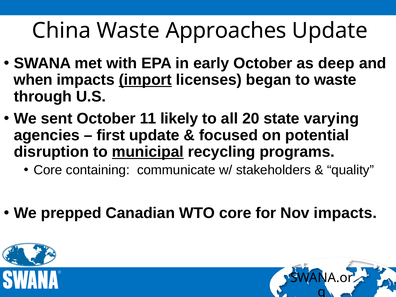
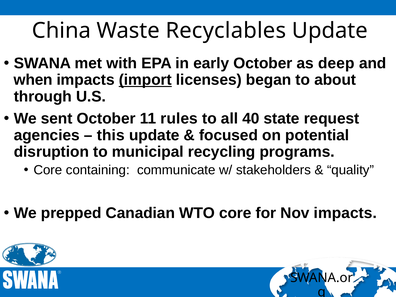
Approaches: Approaches -> Recyclables
to waste: waste -> about
likely: likely -> rules
20: 20 -> 40
varying: varying -> request
first: first -> this
municipal underline: present -> none
